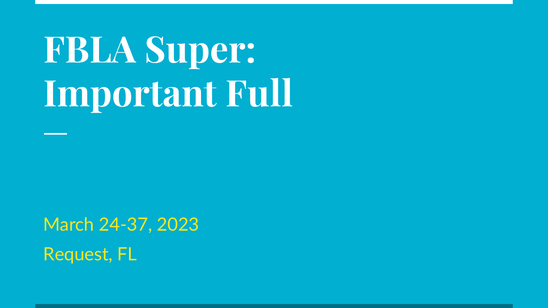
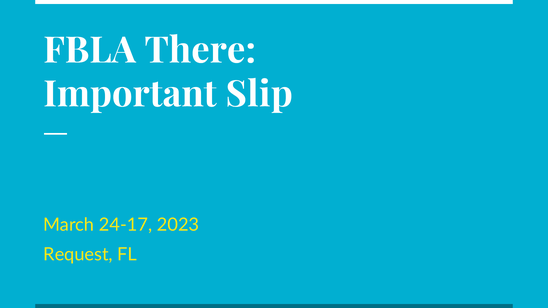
Super: Super -> There
Full: Full -> Slip
24-37: 24-37 -> 24-17
